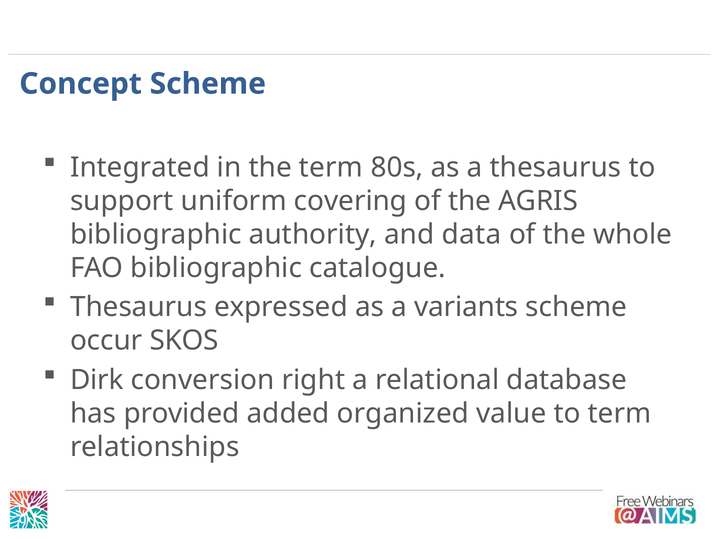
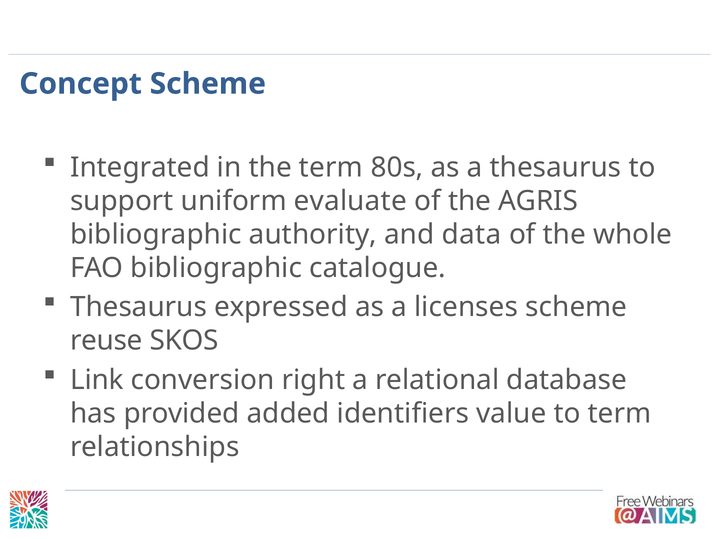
covering: covering -> evaluate
variants: variants -> licenses
occur: occur -> reuse
Dirk: Dirk -> Link
organized: organized -> identifiers
